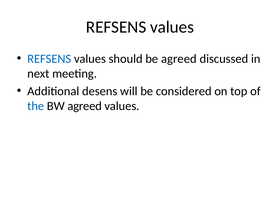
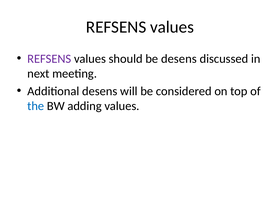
REFSENS at (49, 59) colour: blue -> purple
be agreed: agreed -> desens
BW agreed: agreed -> adding
